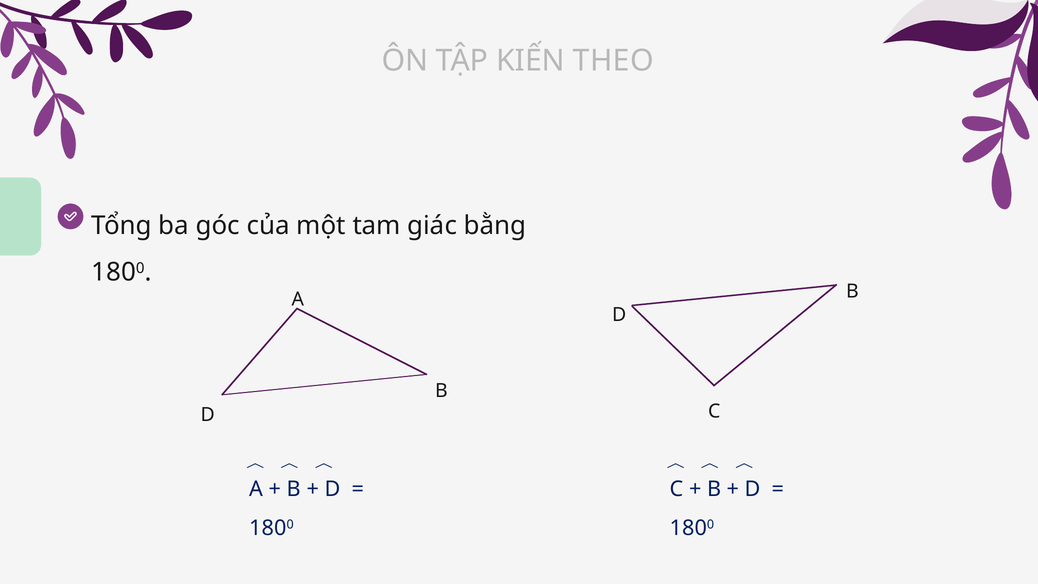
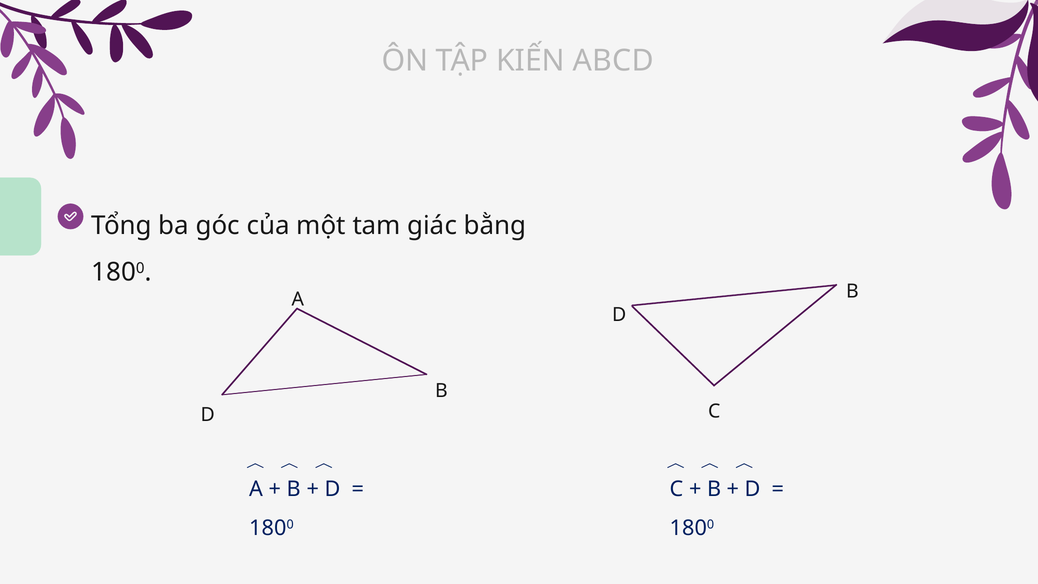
THEO: THEO -> ABCD
